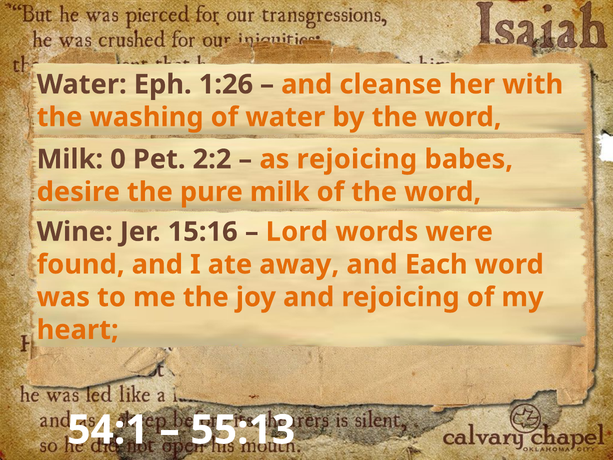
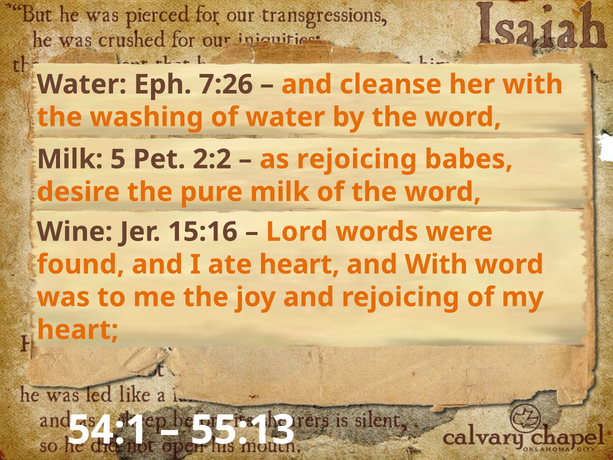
1:26: 1:26 -> 7:26
0: 0 -> 5
ate away: away -> heart
and Each: Each -> With
